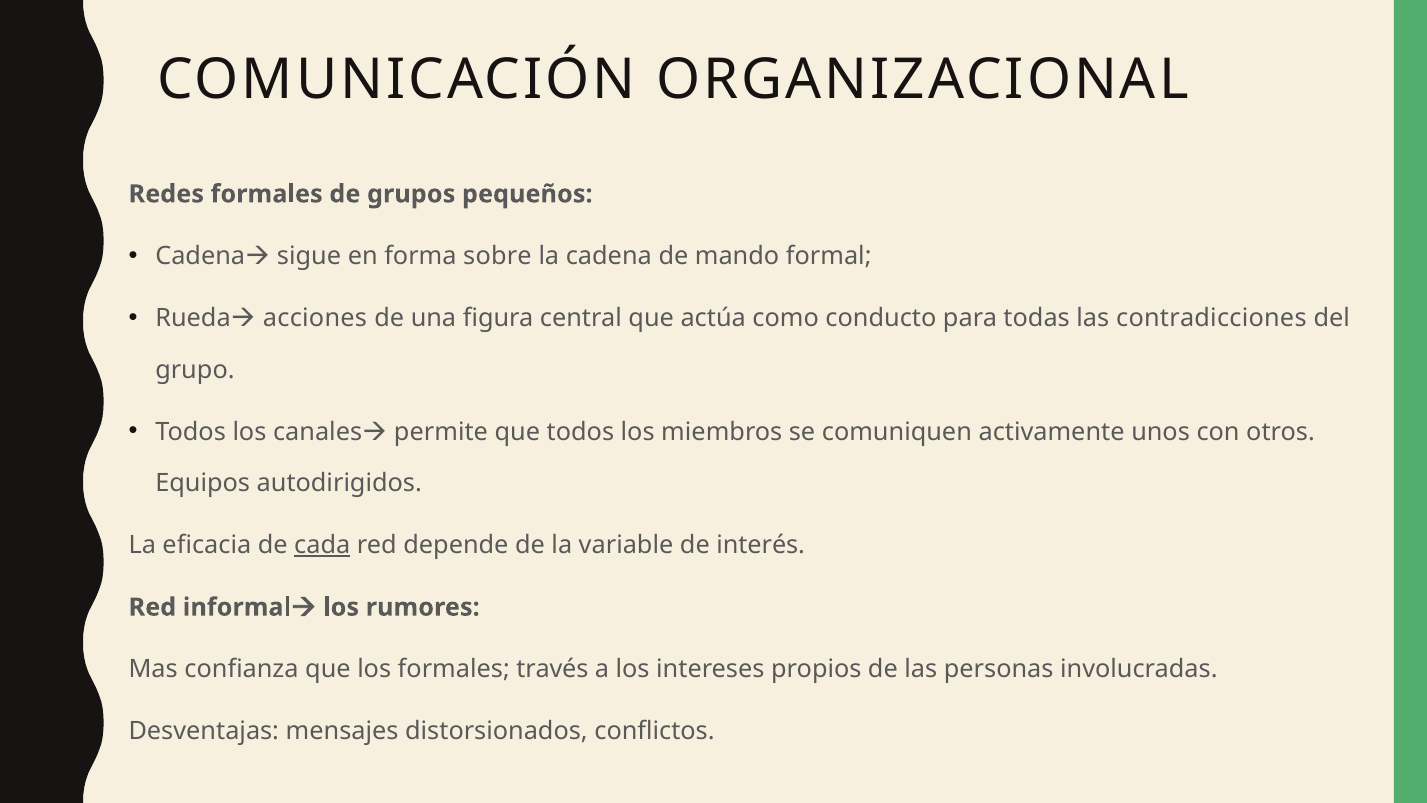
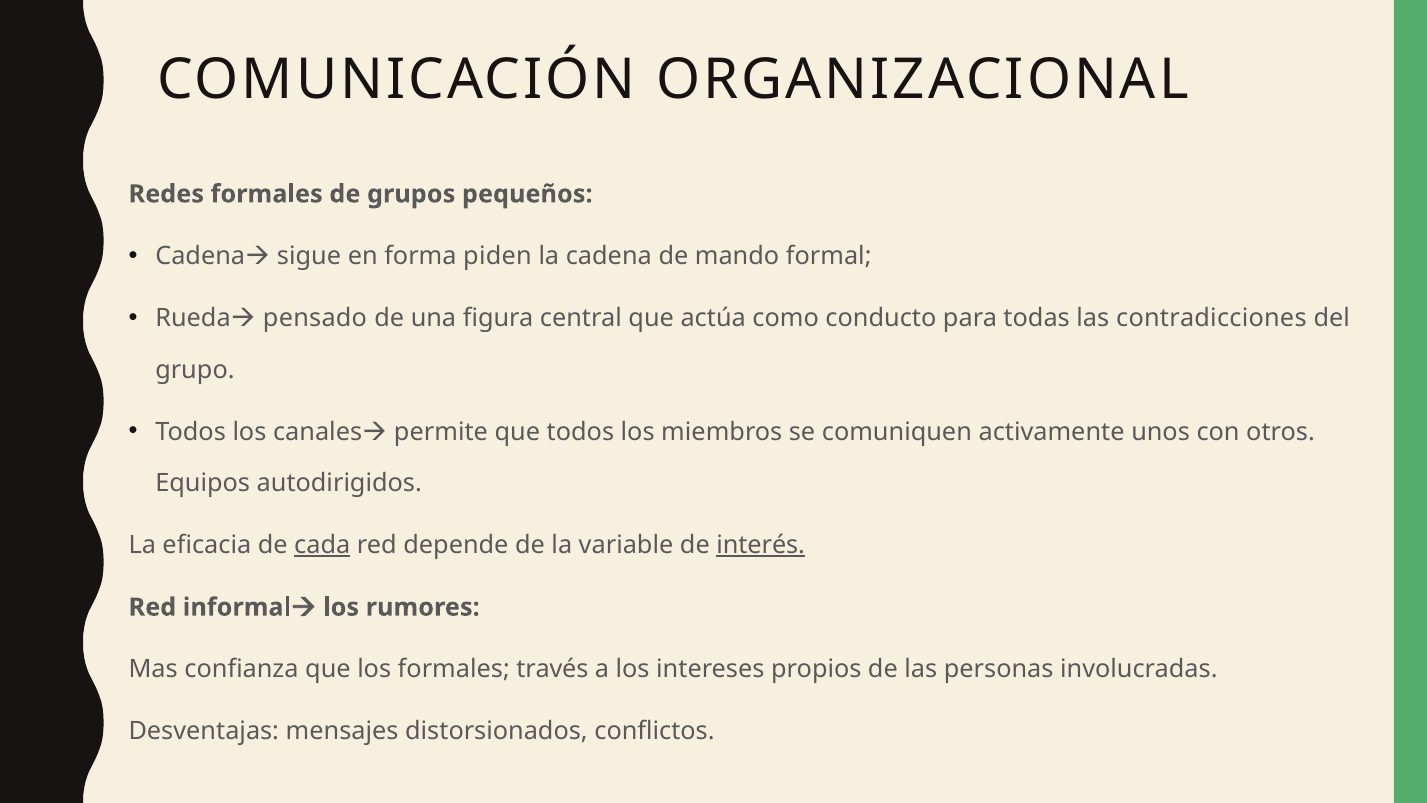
sobre: sobre -> piden
acciones: acciones -> pensado
interés underline: none -> present
